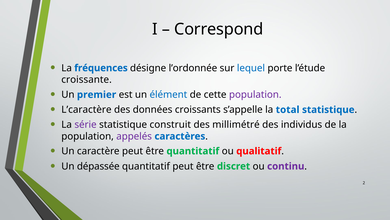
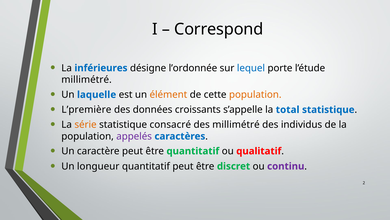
fréquences: fréquences -> inférieures
croissante at (87, 80): croissante -> millimétré
premier: premier -> laquelle
élément colour: blue -> orange
population at (255, 94) colour: purple -> orange
L’caractère: L’caractère -> L’première
série colour: purple -> orange
construit: construit -> consacré
dépassée: dépassée -> longueur
